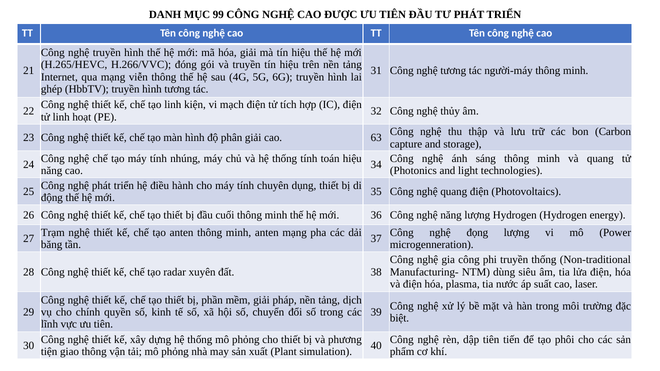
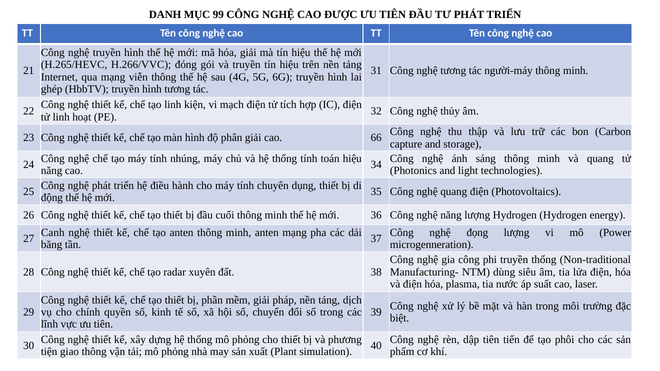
63: 63 -> 66
Trạm: Trạm -> Canh
